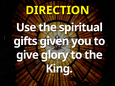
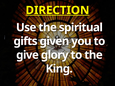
DIRECTION underline: none -> present
